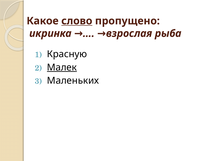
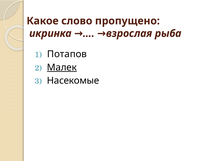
слово underline: present -> none
Красную: Красную -> Потапов
Маленьких: Маленьких -> Насекомые
